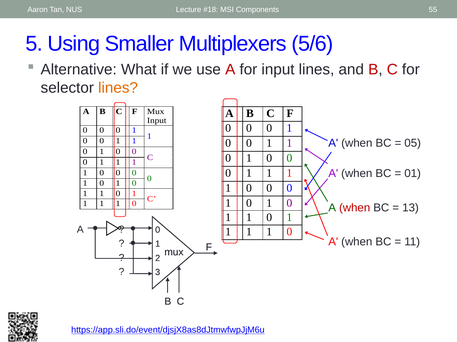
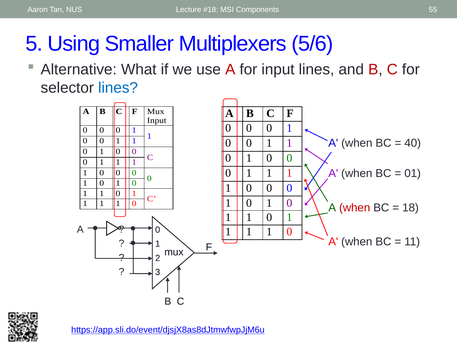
lines at (118, 88) colour: orange -> blue
05: 05 -> 40
13: 13 -> 18
